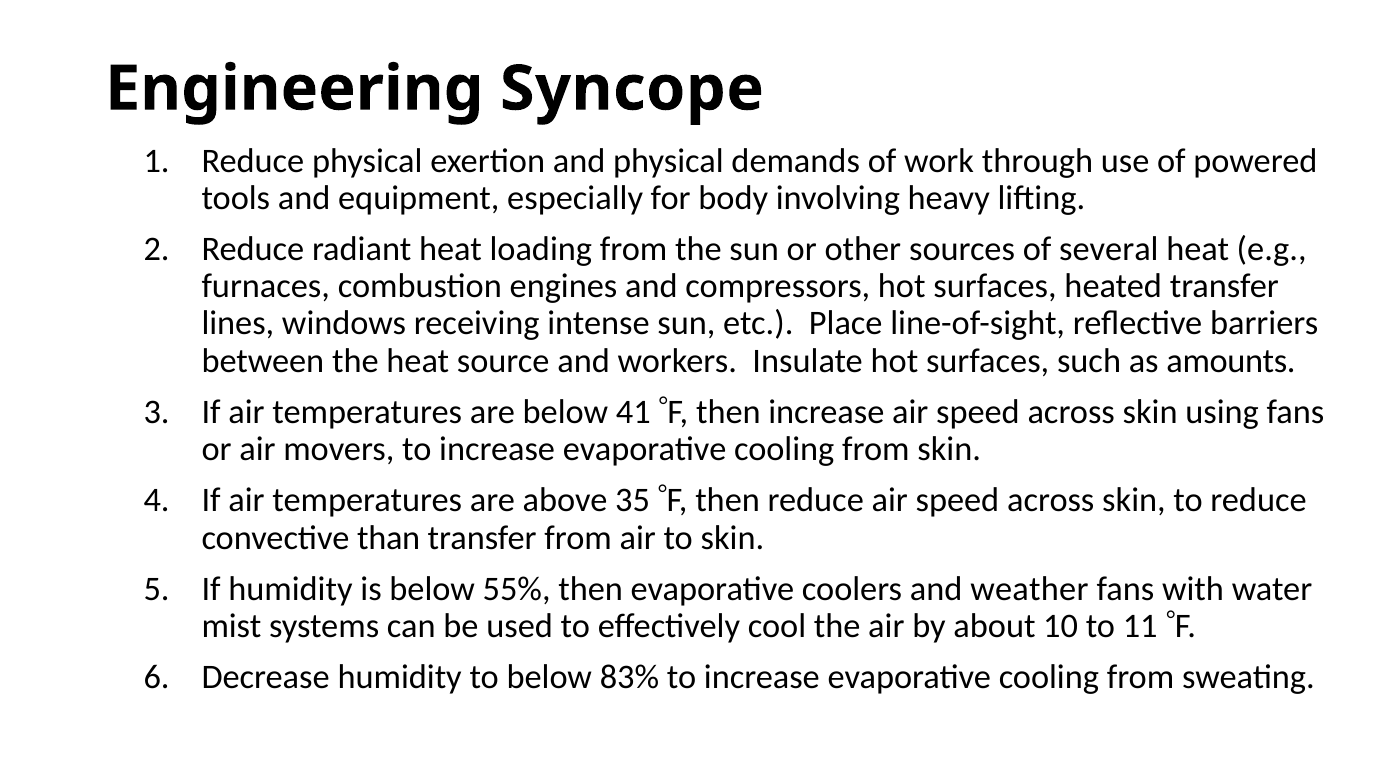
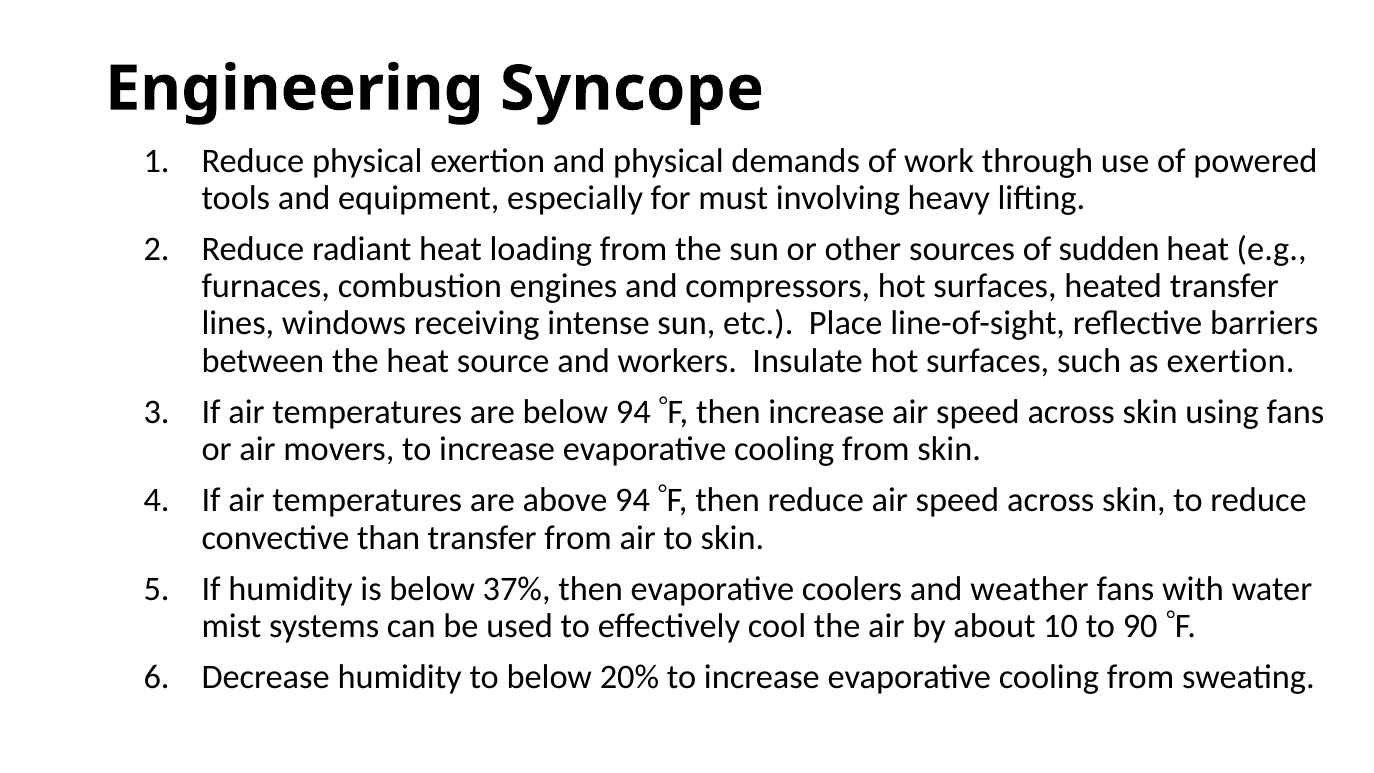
body: body -> must
several: several -> sudden
as amounts: amounts -> exertion
below 41: 41 -> 94
above 35: 35 -> 94
55%: 55% -> 37%
11: 11 -> 90
83%: 83% -> 20%
